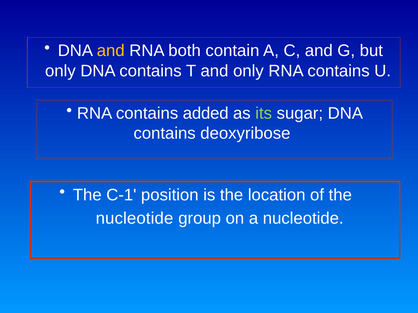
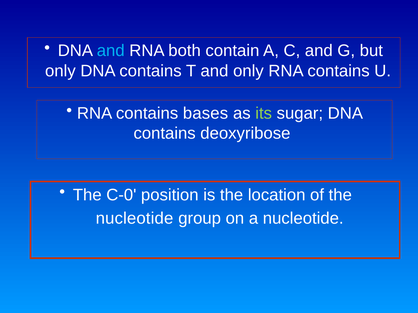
and at (111, 51) colour: yellow -> light blue
added: added -> bases
C-1: C-1 -> C-0
